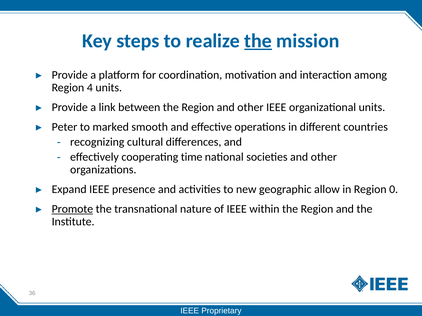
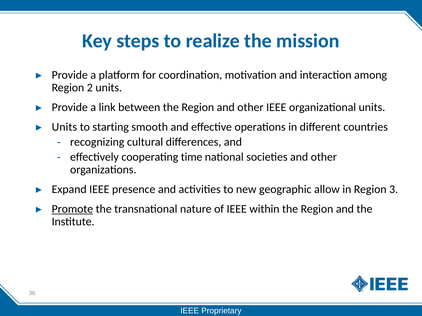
the at (258, 41) underline: present -> none
4: 4 -> 2
Peter at (64, 127): Peter -> Units
marked: marked -> starting
0: 0 -> 3
